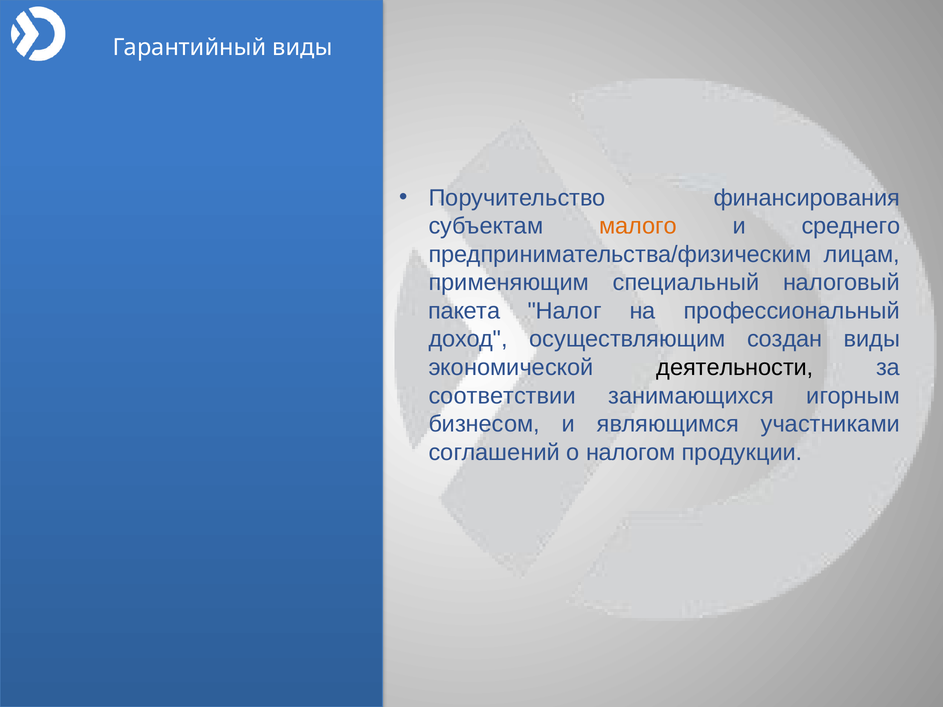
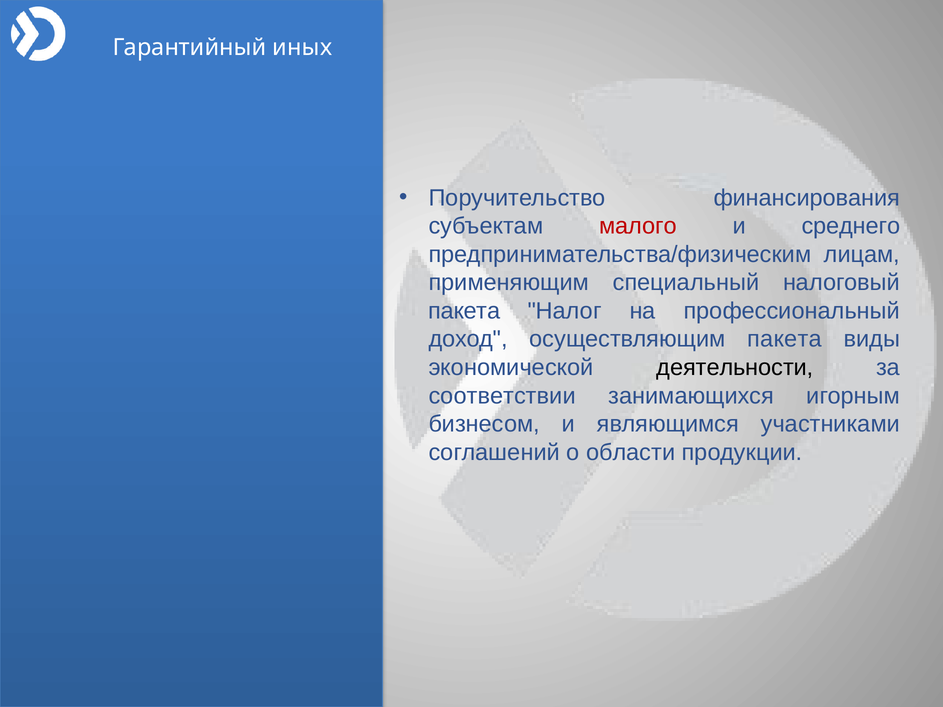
Гарантийный виды: виды -> иных
малого colour: orange -> red
осуществляющим создан: создан -> пакета
налогом: налогом -> области
